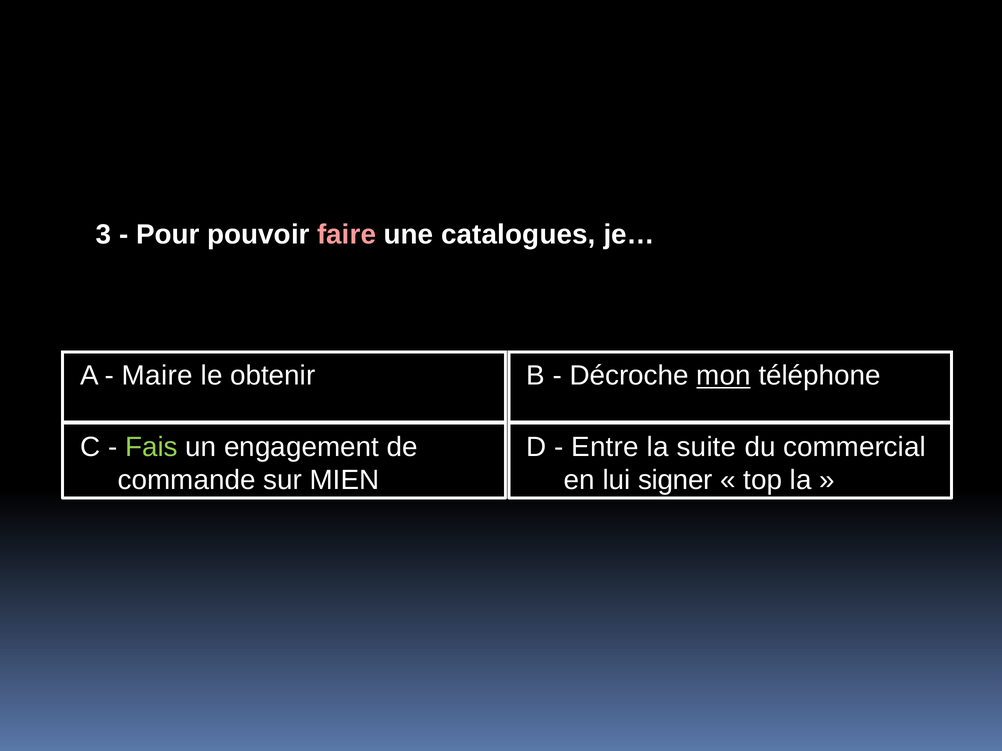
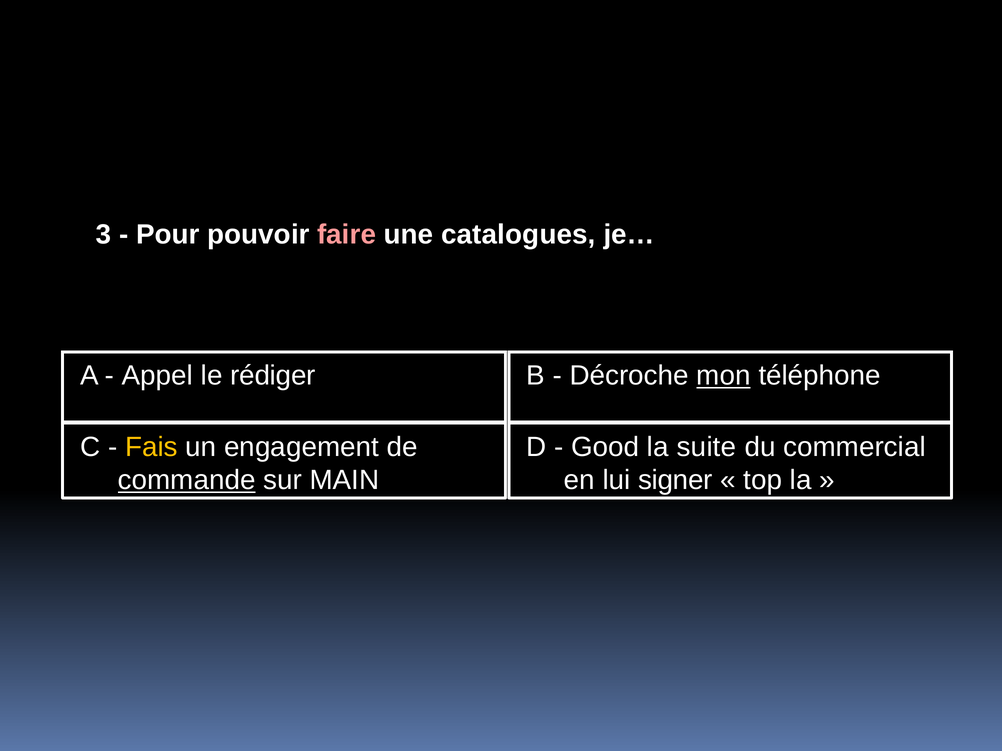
Maire: Maire -> Appel
obtenir: obtenir -> rédiger
Fais colour: light green -> yellow
Entre: Entre -> Good
commande underline: none -> present
MIEN: MIEN -> MAIN
